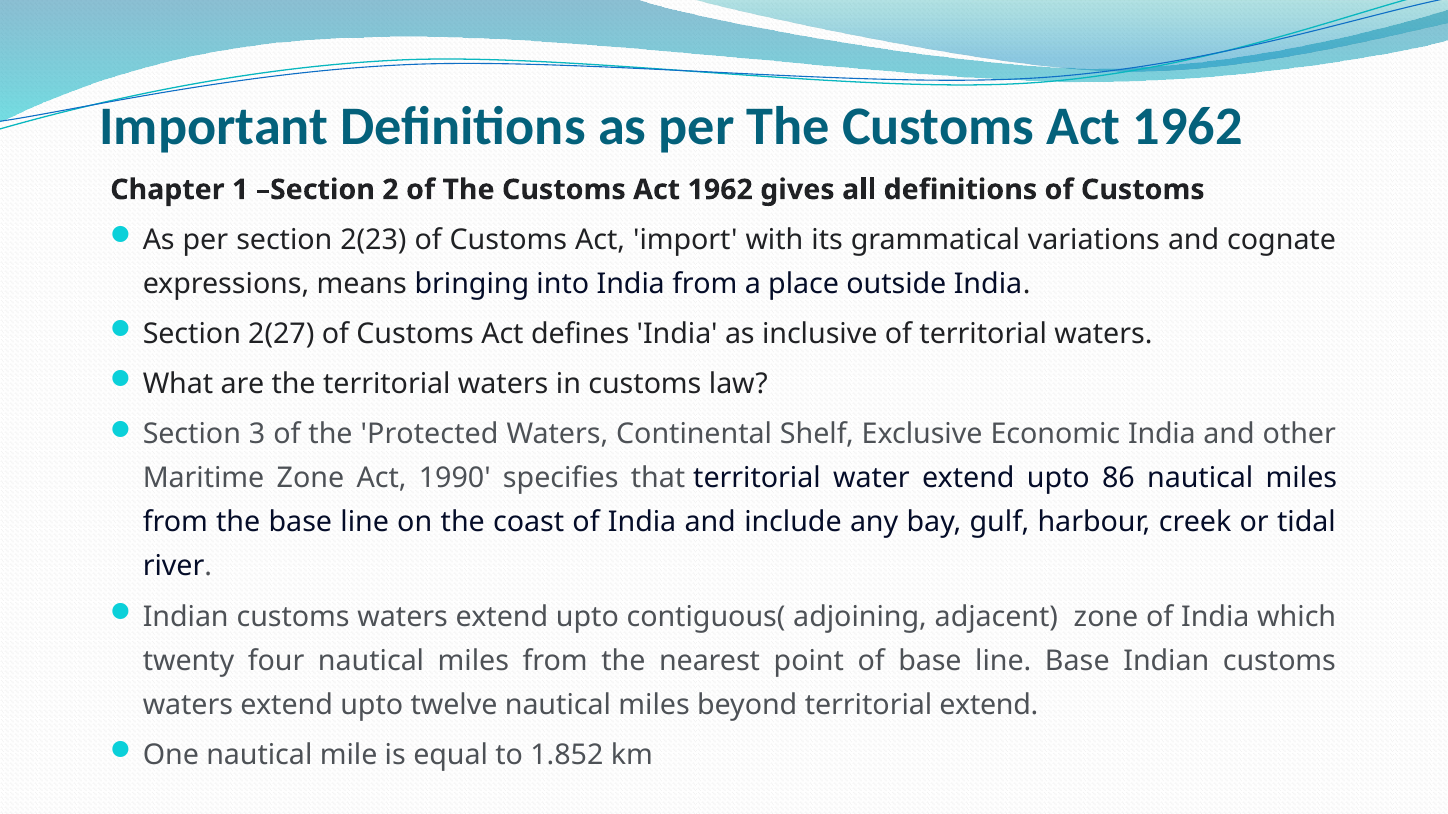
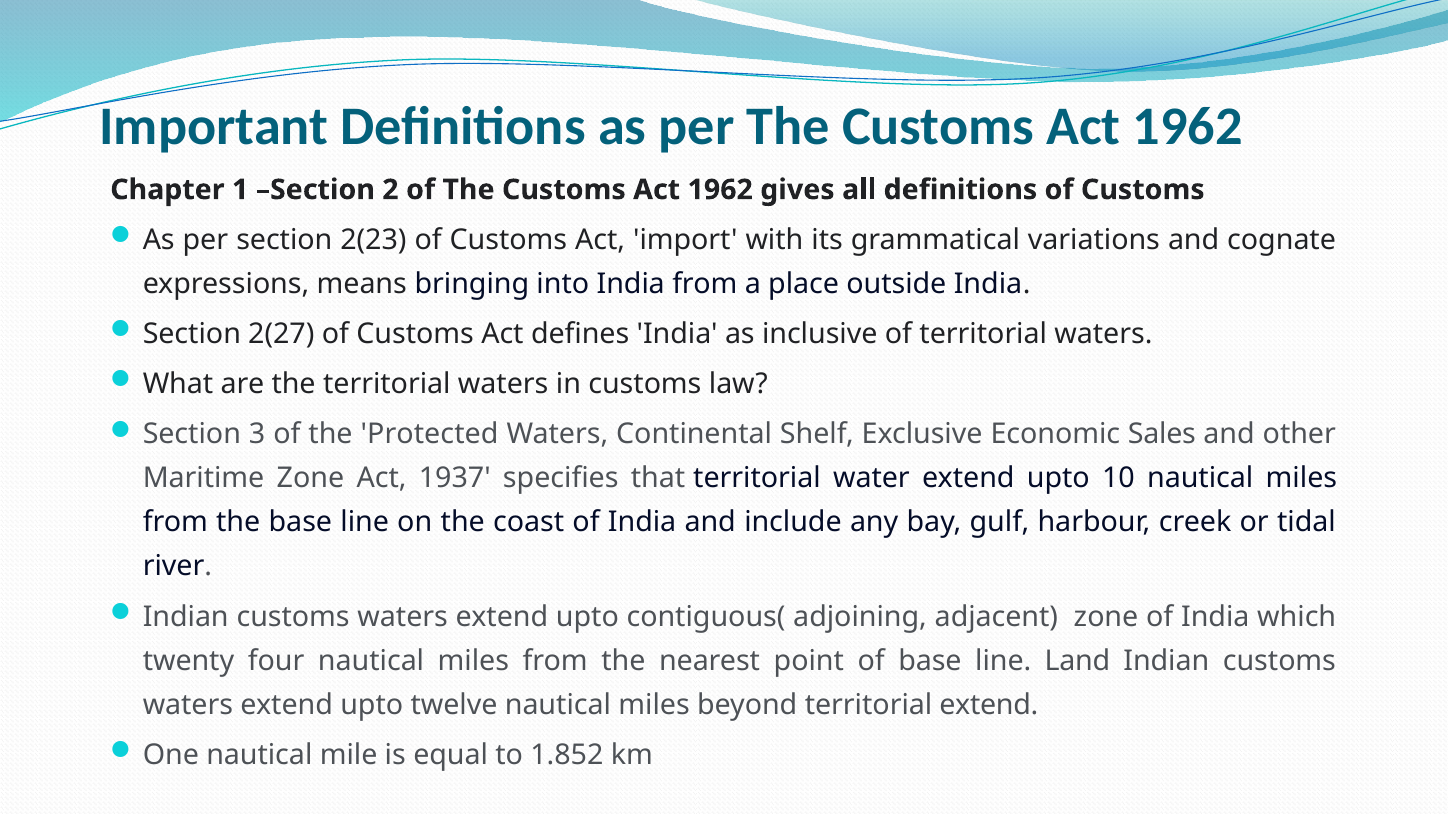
Economic India: India -> Sales
1990: 1990 -> 1937
86: 86 -> 10
line Base: Base -> Land
